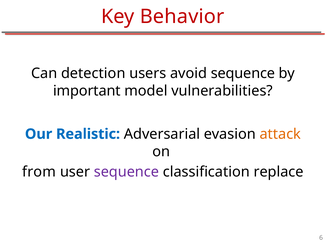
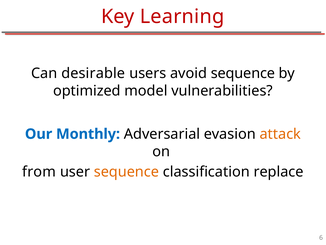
Behavior: Behavior -> Learning
detection: detection -> desirable
important: important -> optimized
Realistic: Realistic -> Monthly
sequence at (126, 171) colour: purple -> orange
